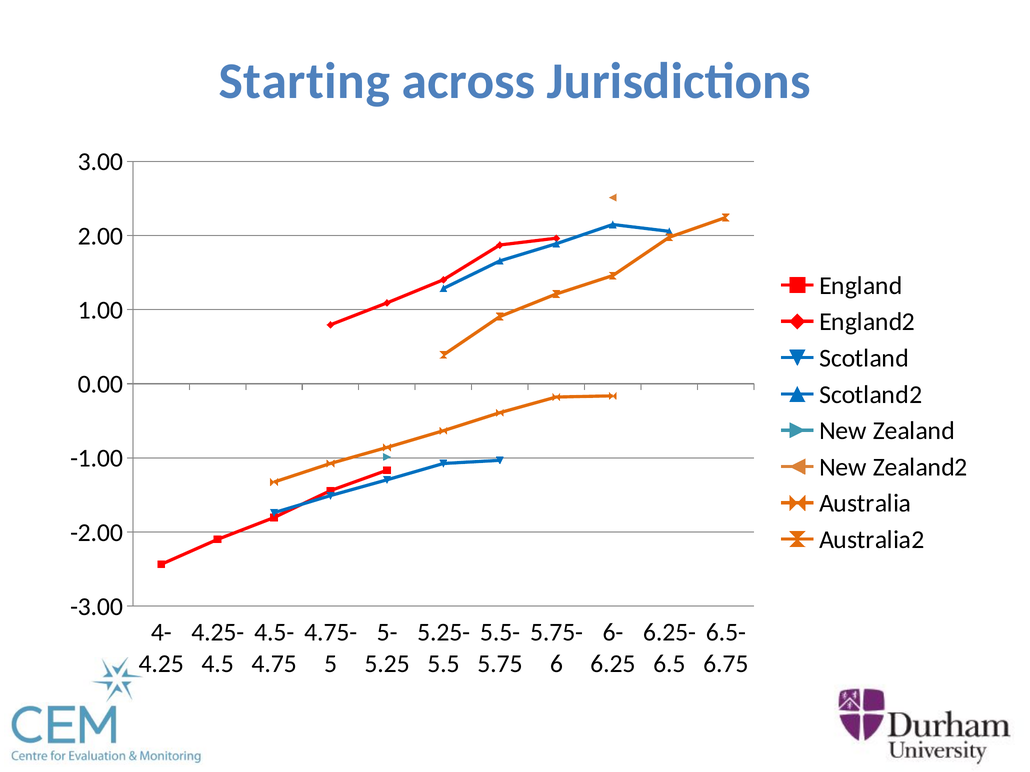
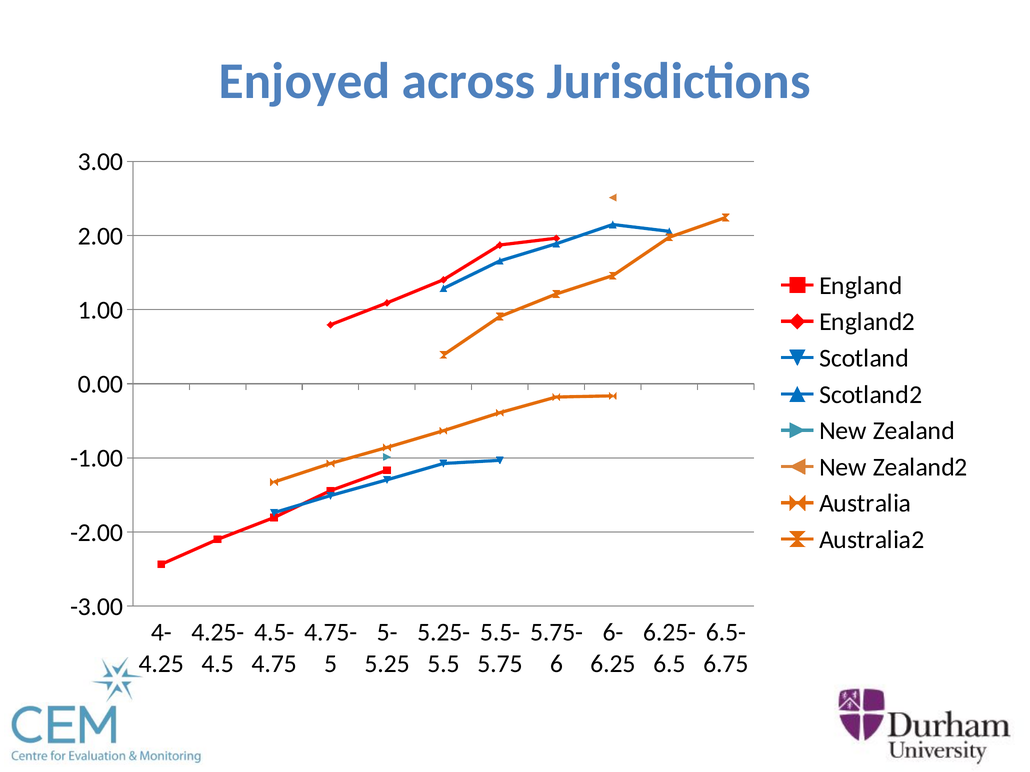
Starting: Starting -> Enjoyed
